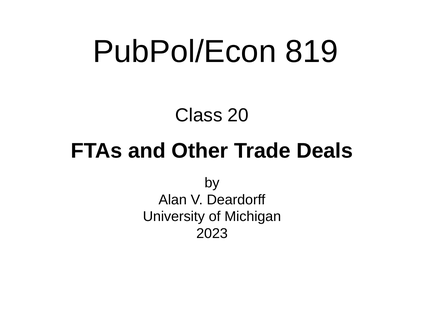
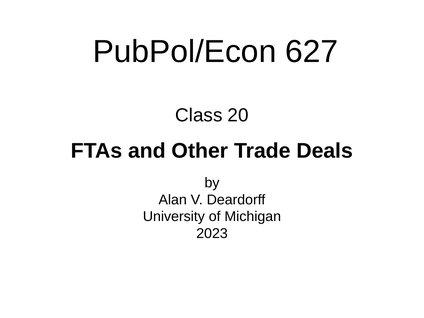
819: 819 -> 627
